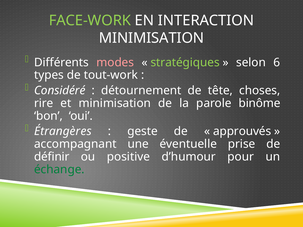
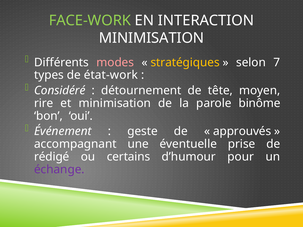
stratégiques colour: light green -> yellow
6: 6 -> 7
tout-work: tout-work -> état-work
choses: choses -> moyen
Étrangères: Étrangères -> Événement
définir: définir -> rédigé
positive: positive -> certains
échange colour: green -> purple
